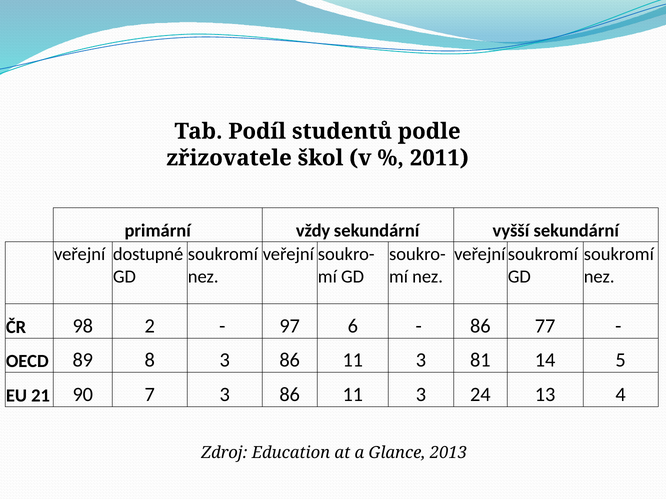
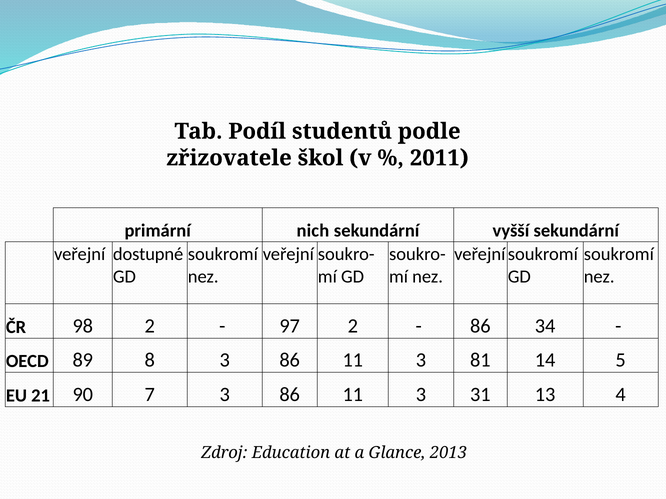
vždy: vždy -> nich
97 6: 6 -> 2
77: 77 -> 34
24: 24 -> 31
